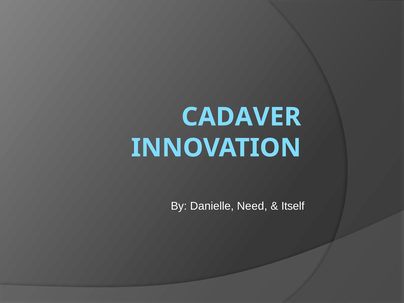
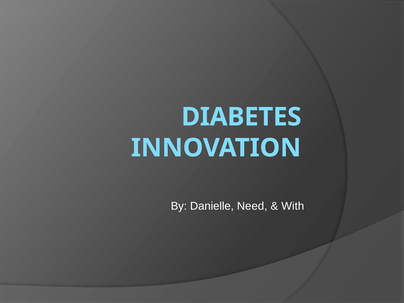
CADAVER: CADAVER -> DIABETES
Itself: Itself -> With
